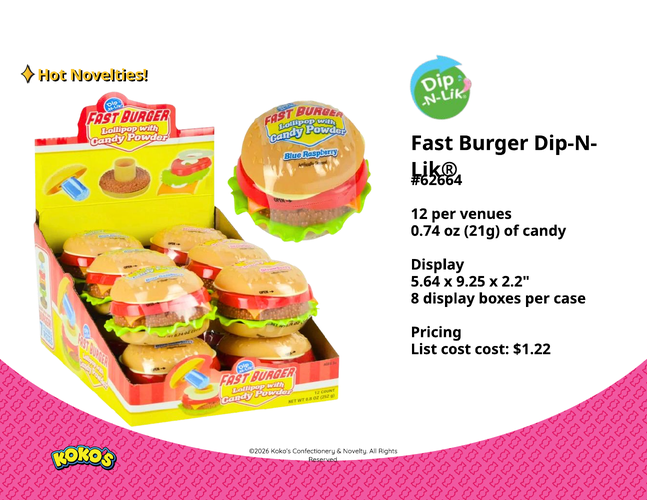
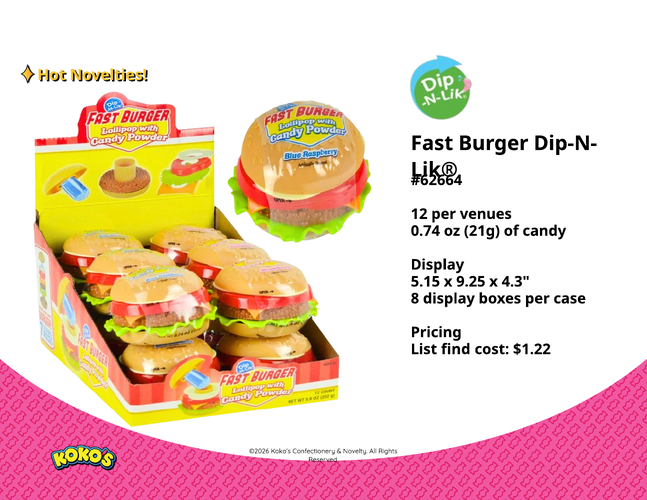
5.64: 5.64 -> 5.15
2.2: 2.2 -> 4.3
List cost: cost -> find
